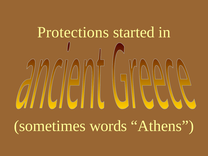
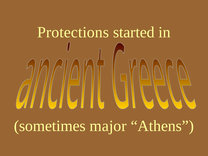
words: words -> major
